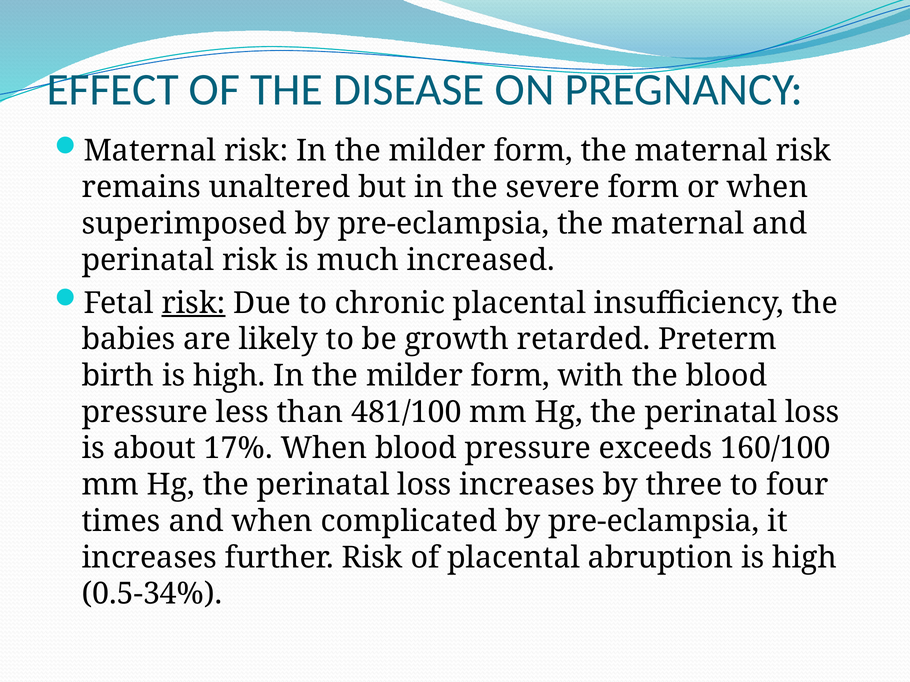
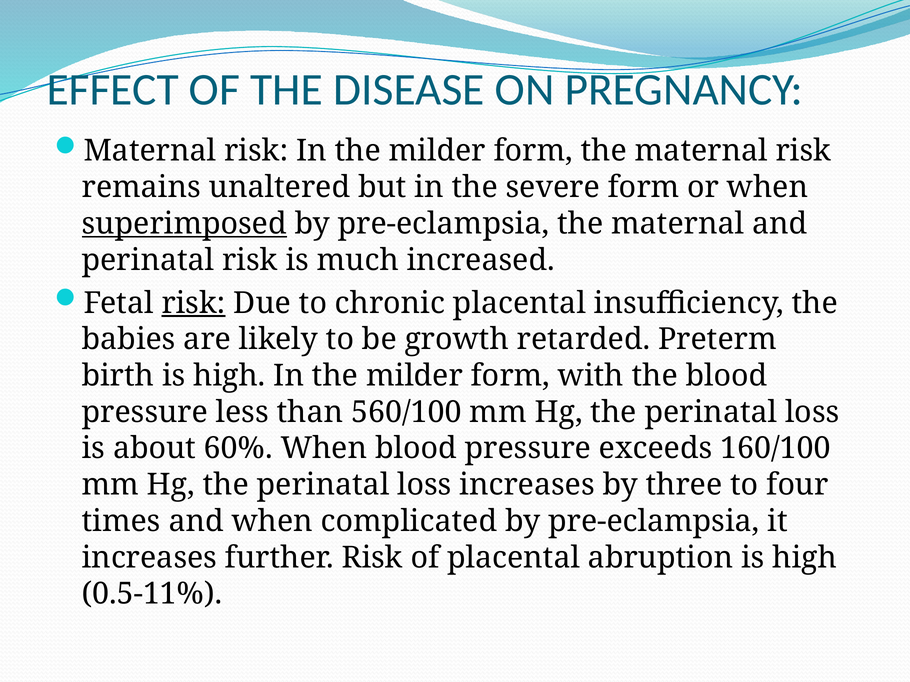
superimposed underline: none -> present
481/100: 481/100 -> 560/100
17%: 17% -> 60%
0.5-34%: 0.5-34% -> 0.5-11%
